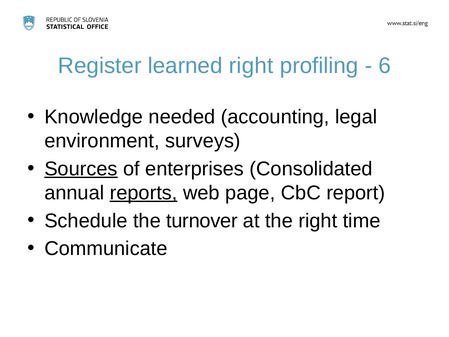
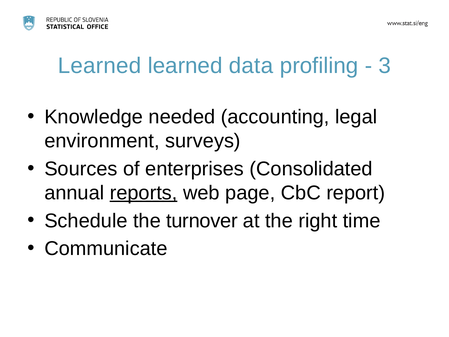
Register at (100, 66): Register -> Learned
learned right: right -> data
6: 6 -> 3
Sources underline: present -> none
